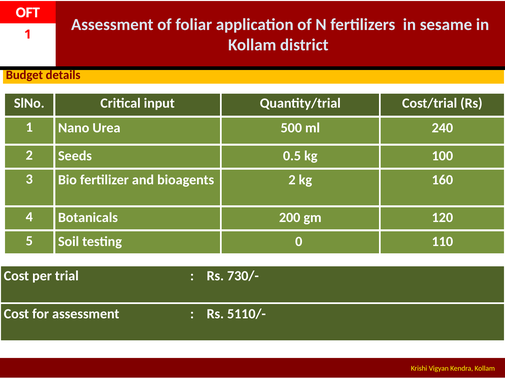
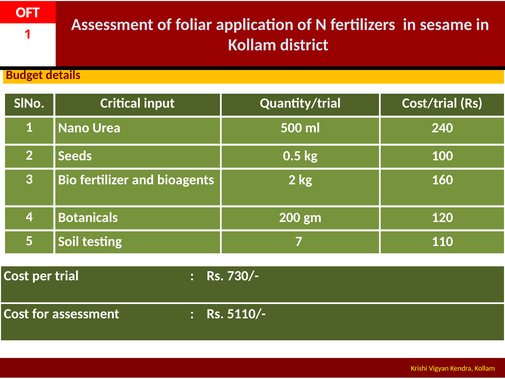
0: 0 -> 7
